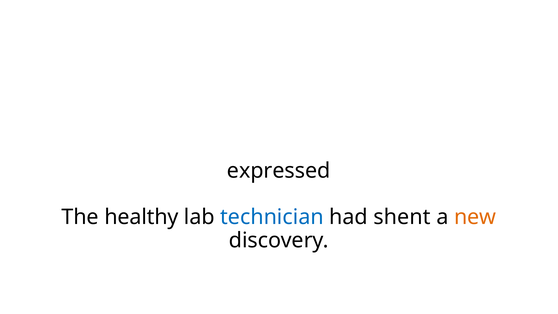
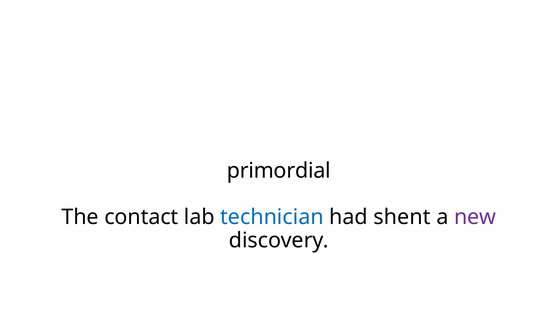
expressed: expressed -> primordial
healthy: healthy -> contact
new colour: orange -> purple
